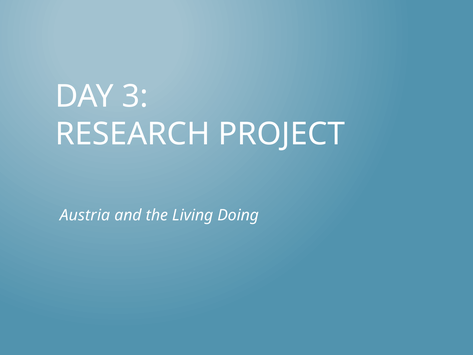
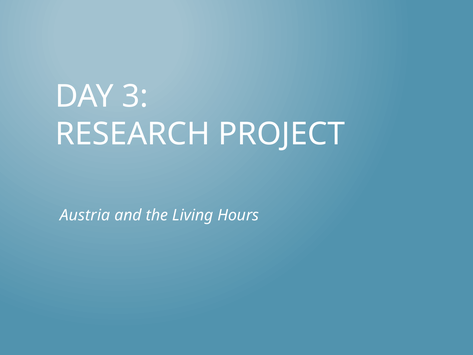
Doing: Doing -> Hours
